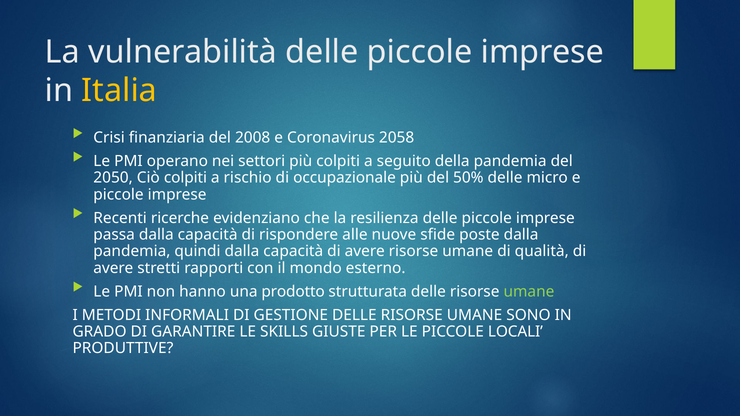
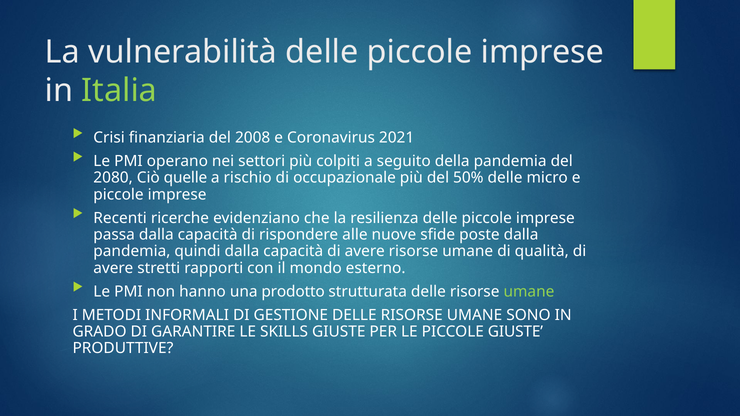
Italia colour: yellow -> light green
2058: 2058 -> 2021
2050: 2050 -> 2080
Ciò colpiti: colpiti -> quelle
PICCOLE LOCALI: LOCALI -> GIUSTE
